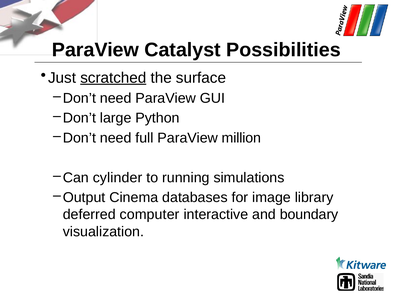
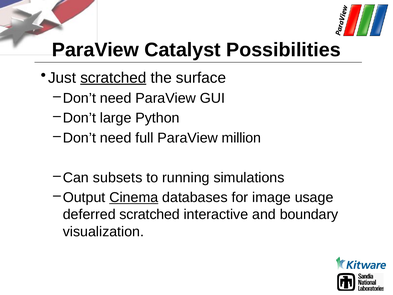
cylinder: cylinder -> subsets
Cinema underline: none -> present
library: library -> usage
deferred computer: computer -> scratched
